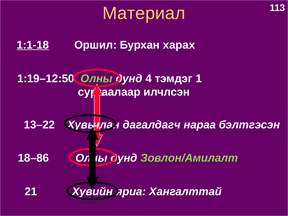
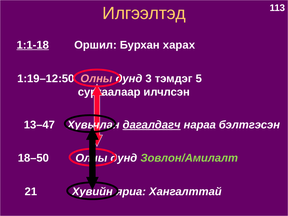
Материал: Материал -> Илгээлтэд
Олны at (97, 79) colour: light green -> pink
4: 4 -> 3
1: 1 -> 5
13–22: 13–22 -> 13–47
дагалдагч underline: none -> present
18–86: 18–86 -> 18–50
